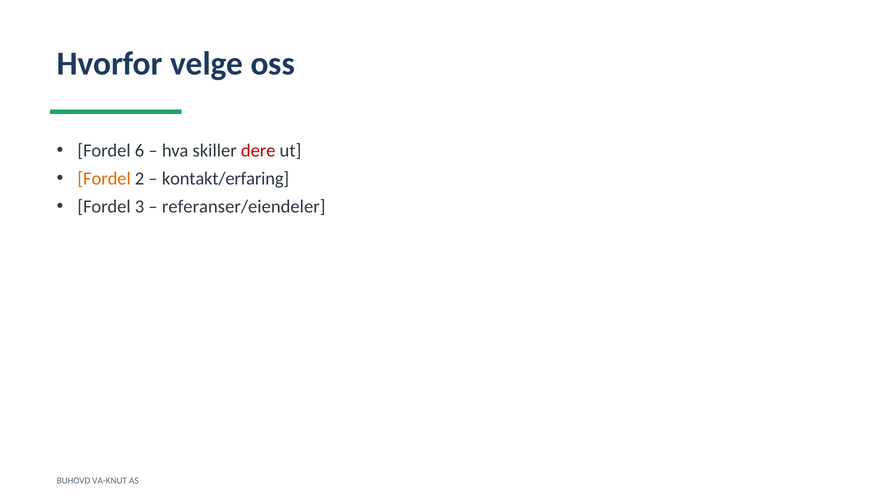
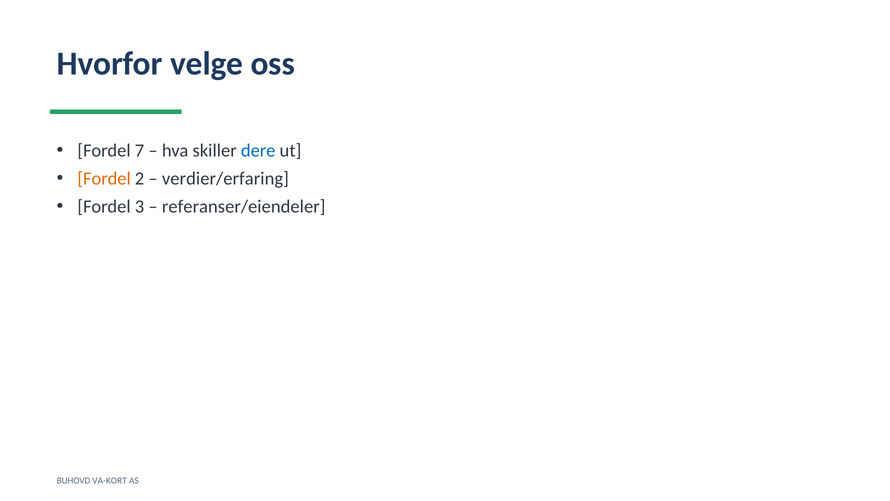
6: 6 -> 7
dere colour: red -> blue
kontakt/erfaring: kontakt/erfaring -> verdier/erfaring
VA-KNUT: VA-KNUT -> VA-KORT
